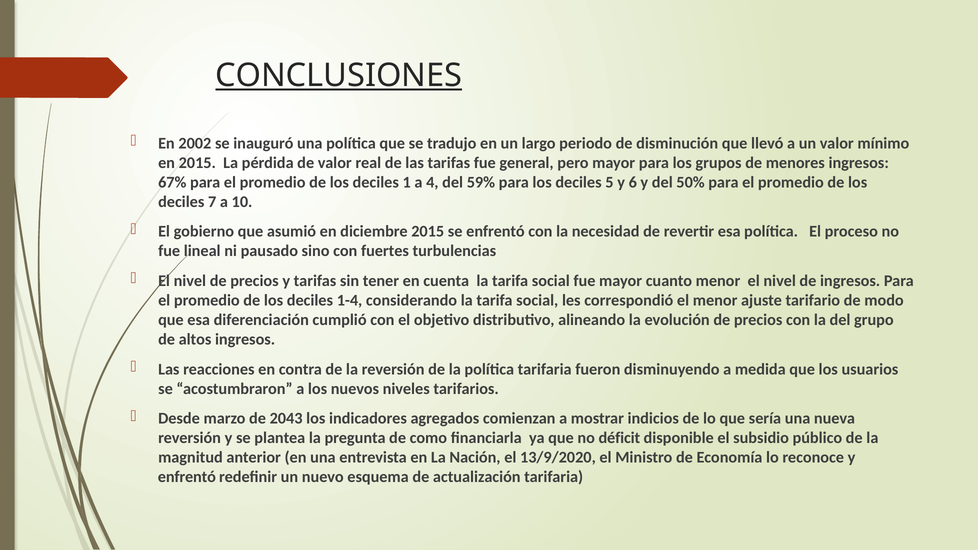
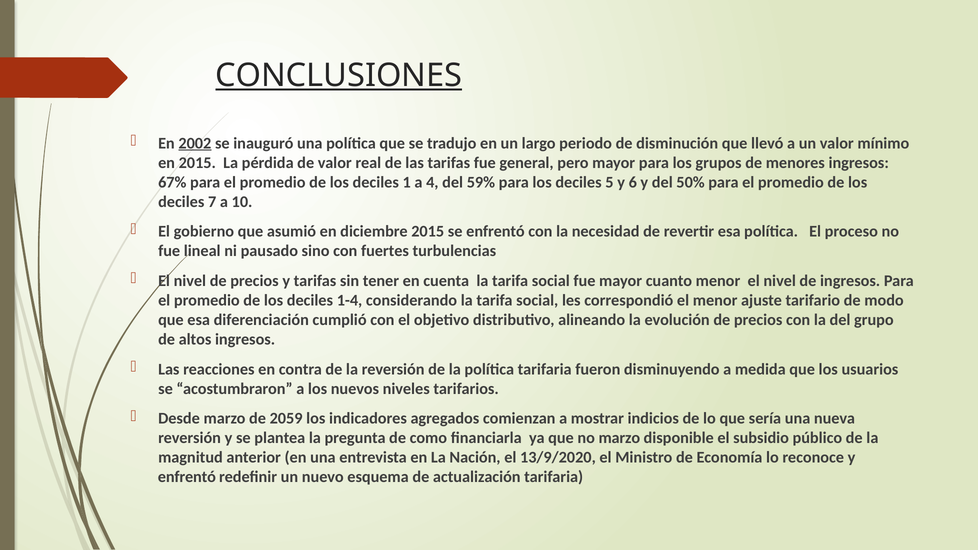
2002 underline: none -> present
2043: 2043 -> 2059
no déficit: déficit -> marzo
